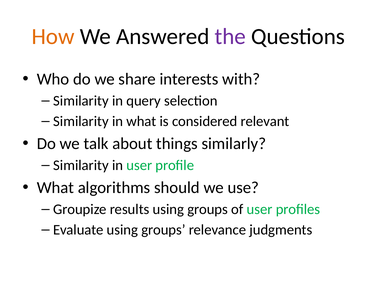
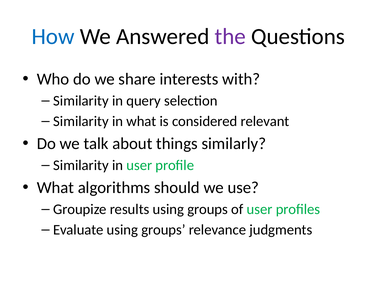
How colour: orange -> blue
